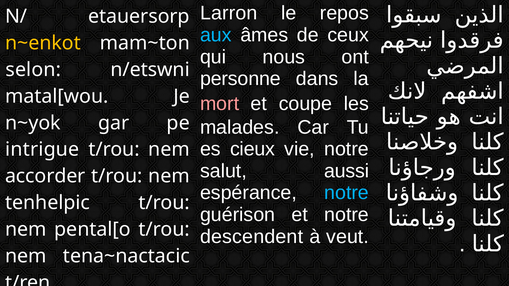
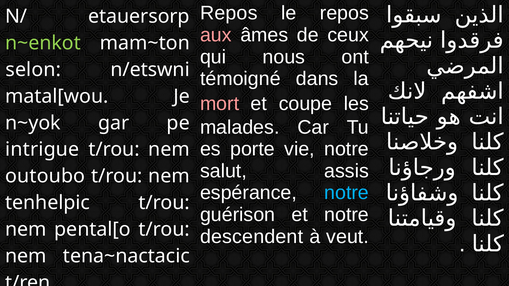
Larron at (229, 13): Larron -> Repos
aux colour: light blue -> pink
n~enkot colour: yellow -> light green
personne: personne -> témoigné
cieux: cieux -> porte
aussi: aussi -> assis
accorder: accorder -> outoubo
